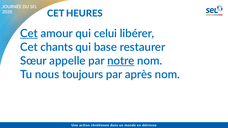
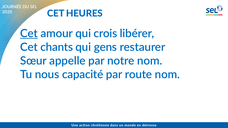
celui: celui -> crois
base: base -> gens
notre underline: present -> none
toujours: toujours -> capacité
après: après -> route
